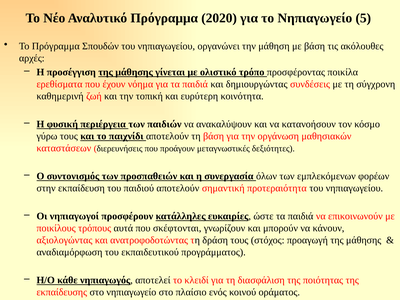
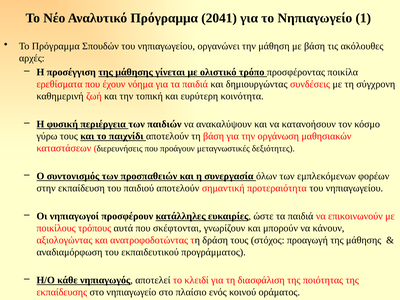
2020: 2020 -> 2041
5: 5 -> 1
